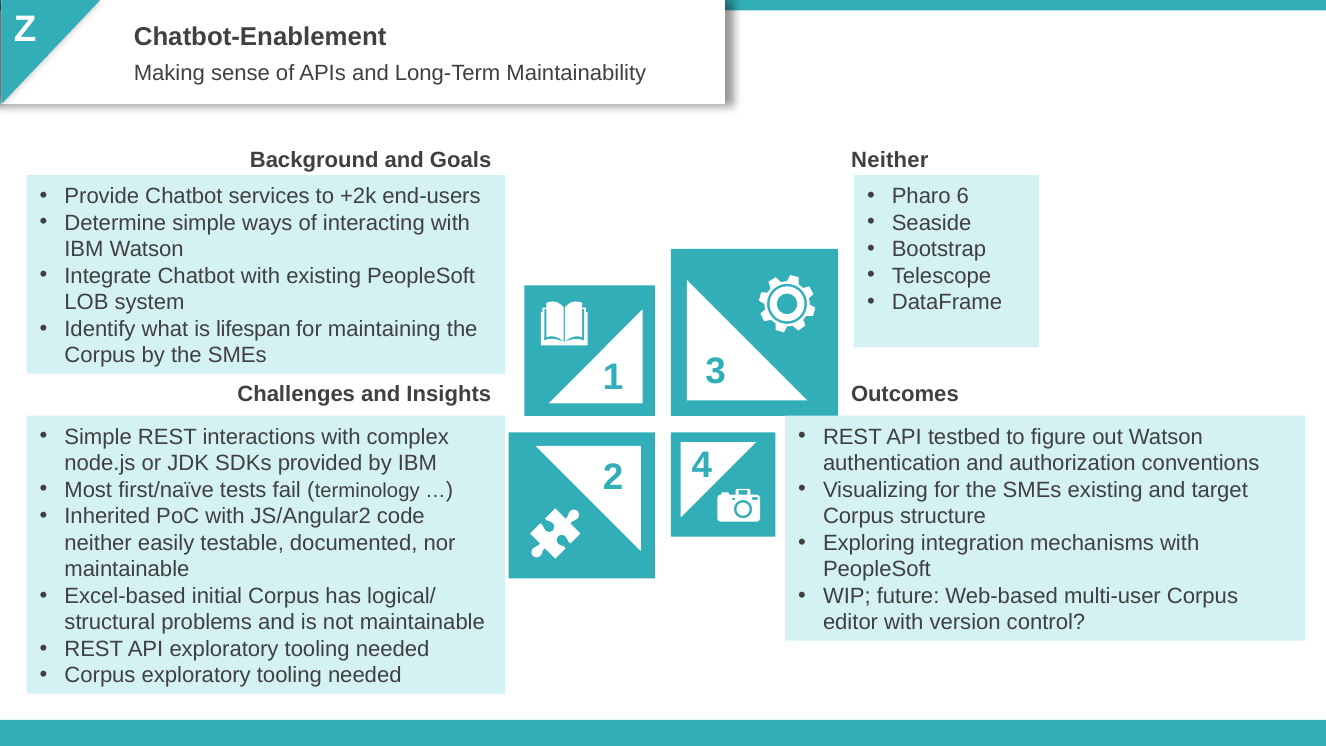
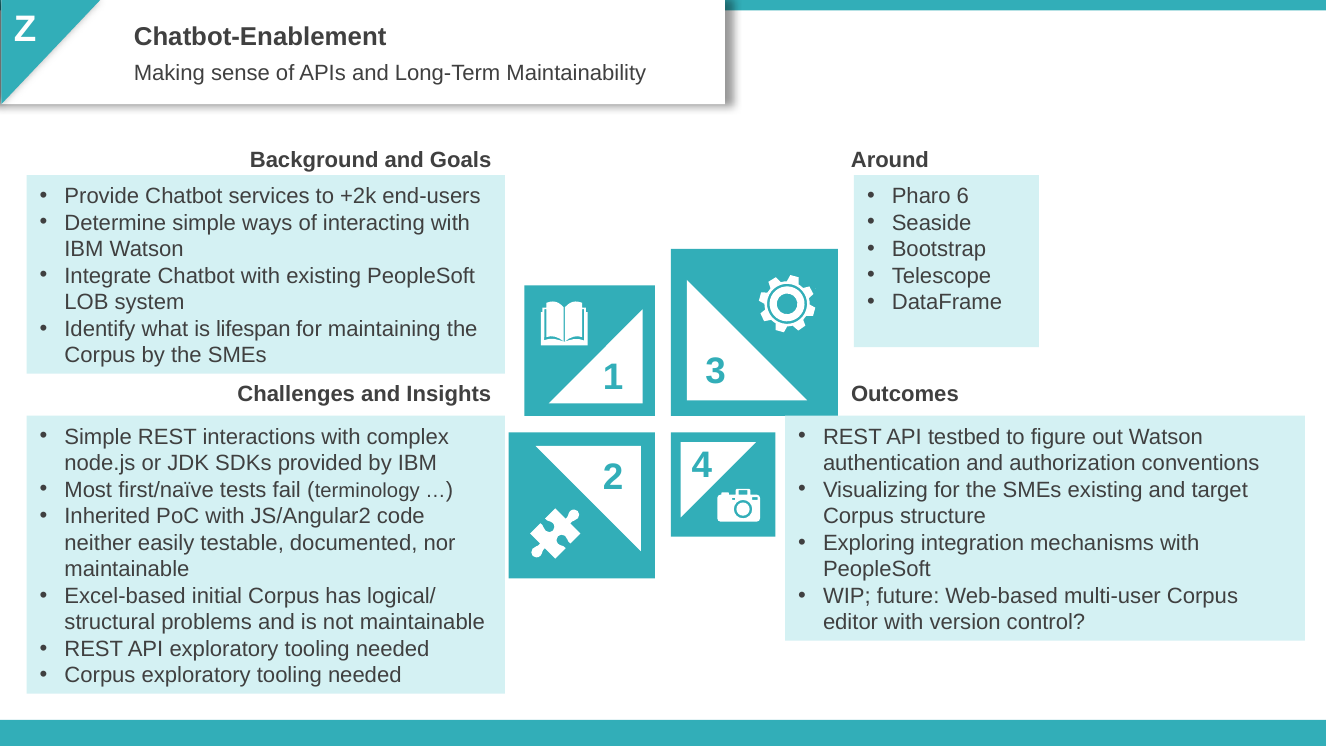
Goals Neither: Neither -> Around
